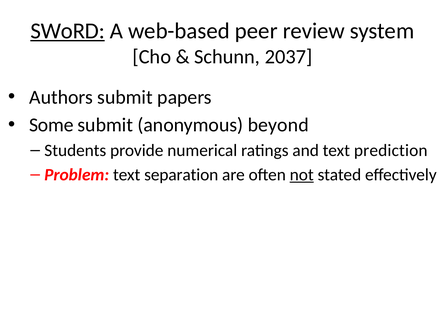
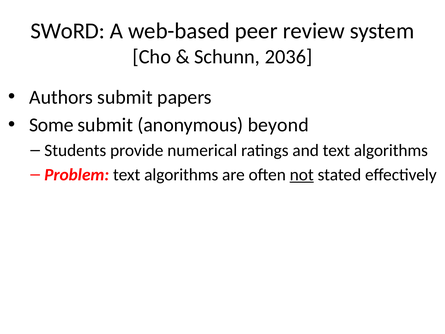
SWoRD underline: present -> none
2037: 2037 -> 2036
and text prediction: prediction -> algorithms
Problem text separation: separation -> algorithms
